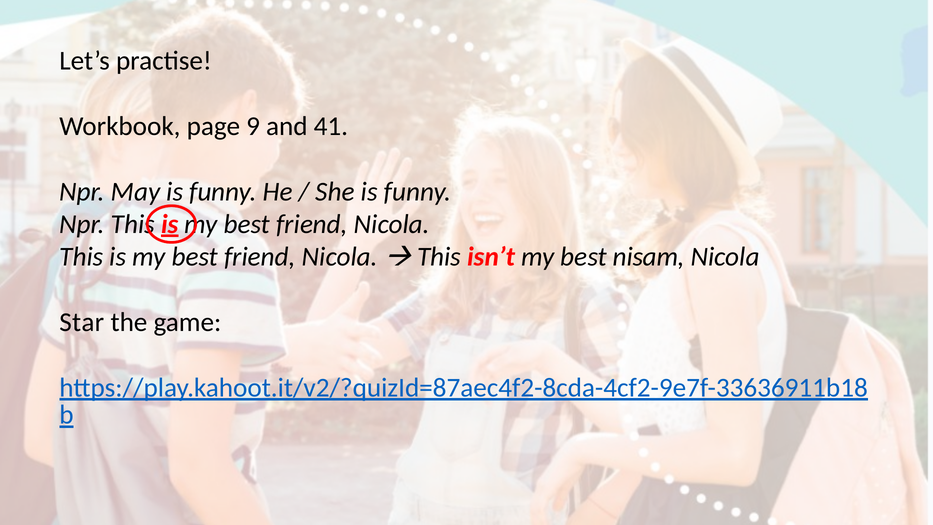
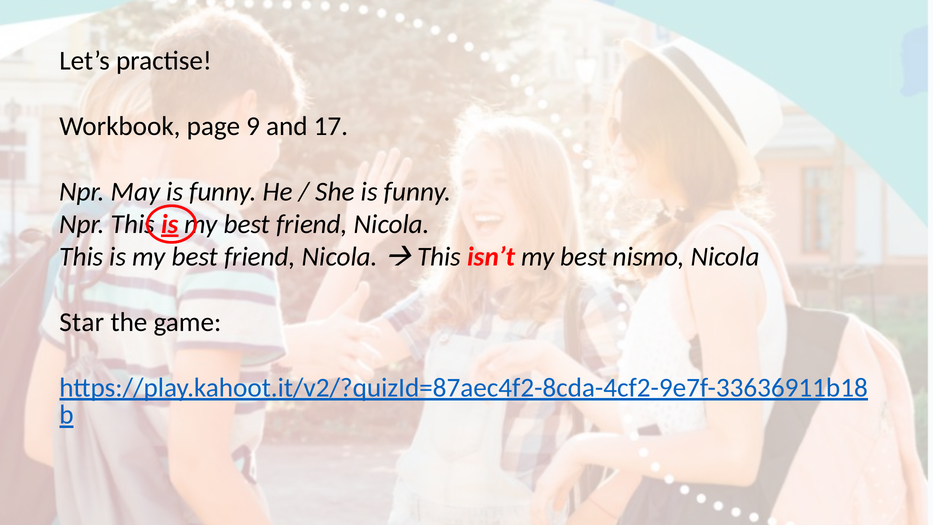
41: 41 -> 17
nisam: nisam -> nismo
